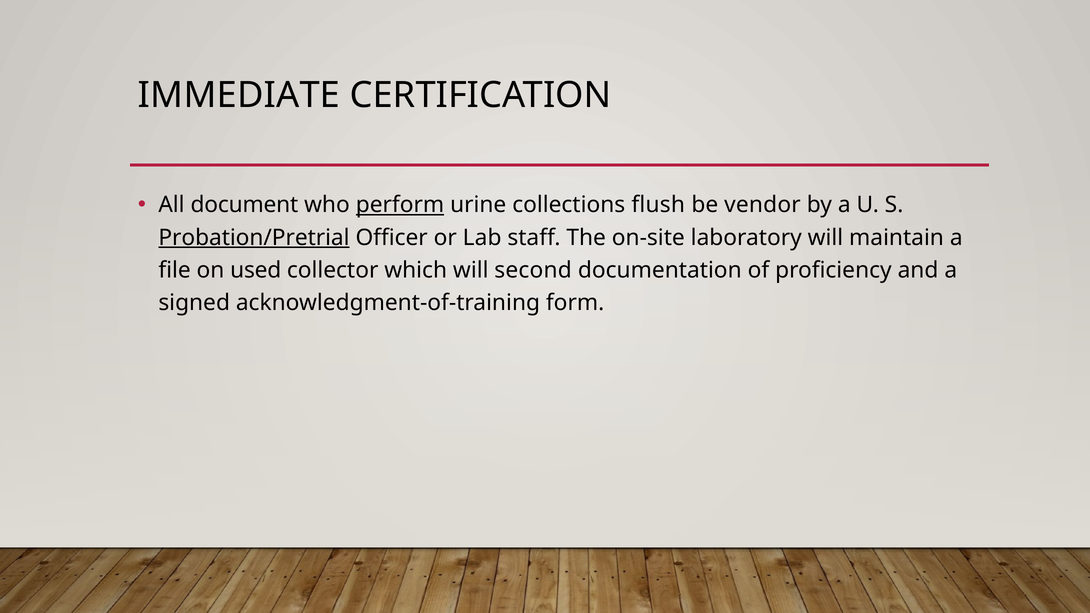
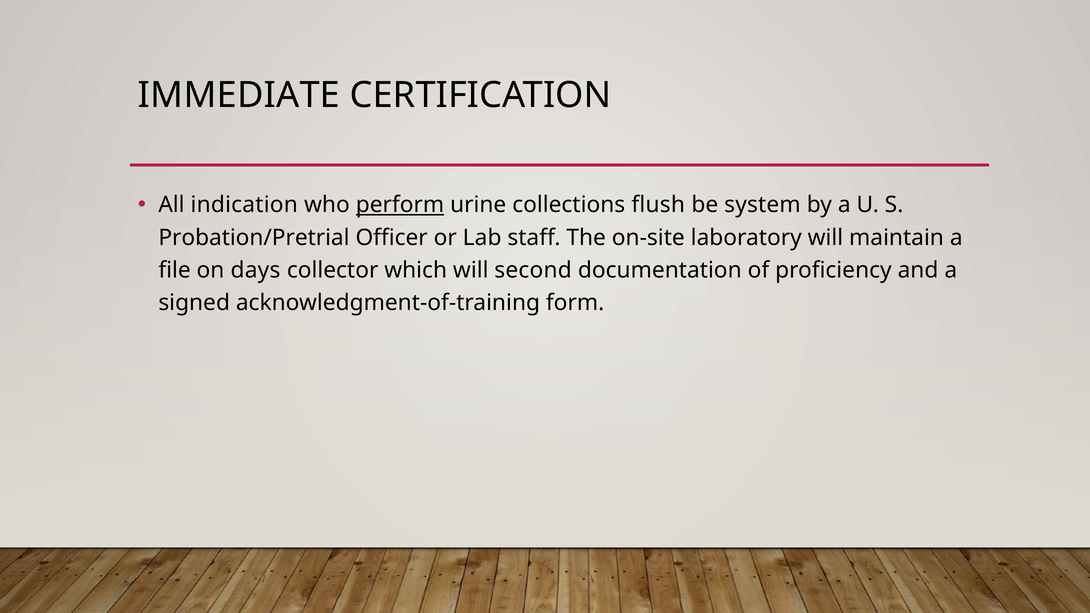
document: document -> indication
vendor: vendor -> system
Probation/Pretrial underline: present -> none
used: used -> days
